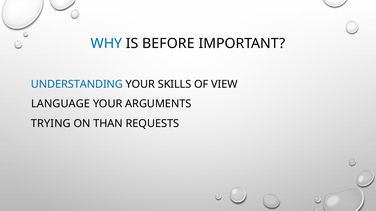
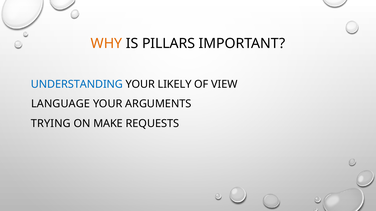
WHY colour: blue -> orange
BEFORE: BEFORE -> PILLARS
SKILLS: SKILLS -> LIKELY
THAN: THAN -> MAKE
